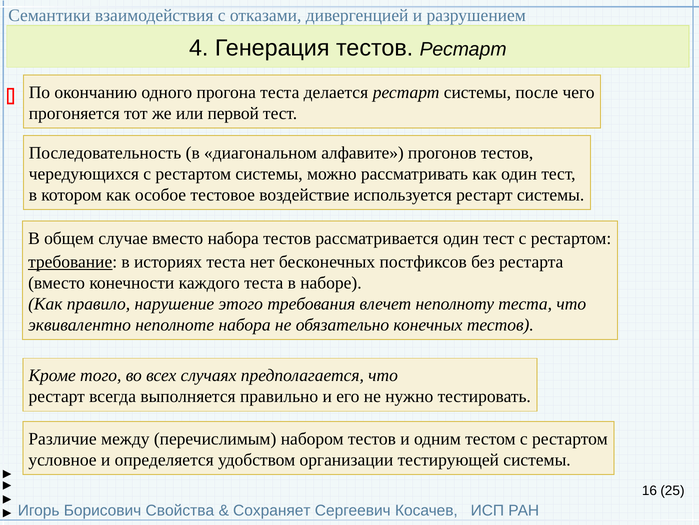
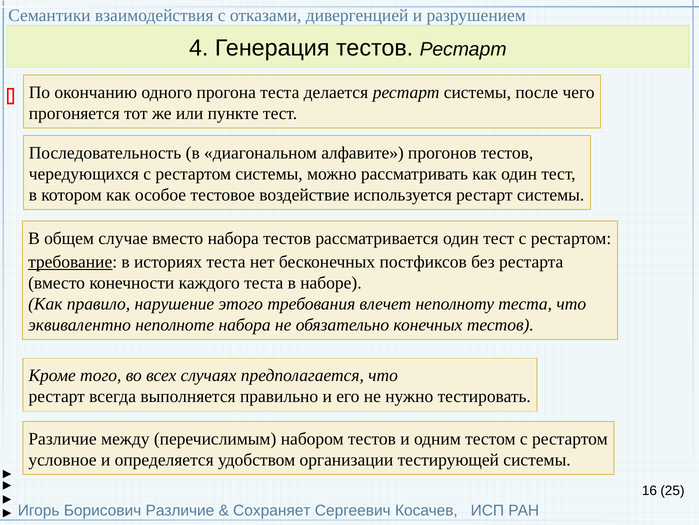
первой: первой -> пункте
Борисович Свойства: Свойства -> Различие
